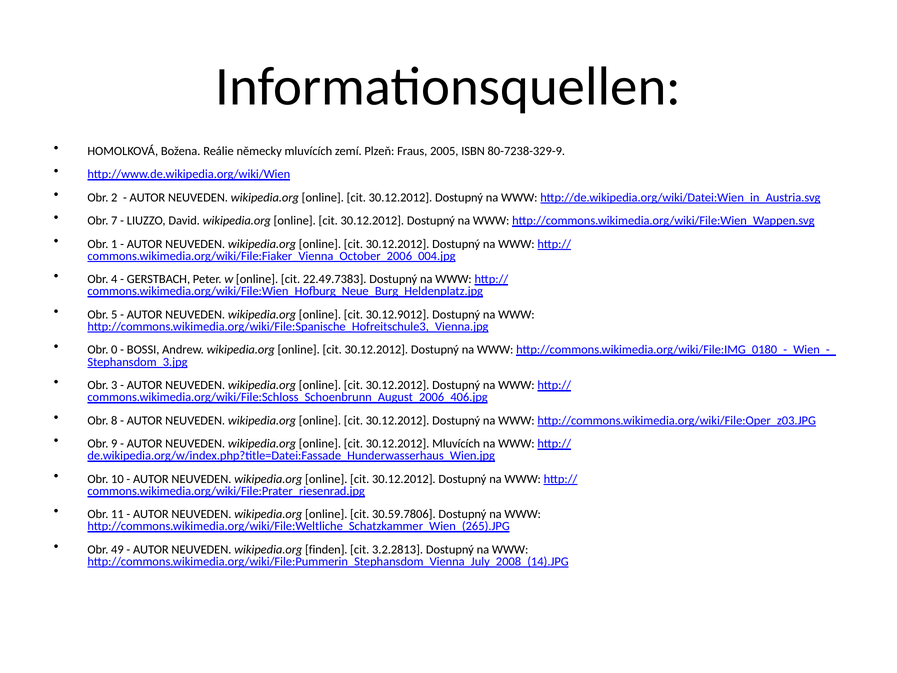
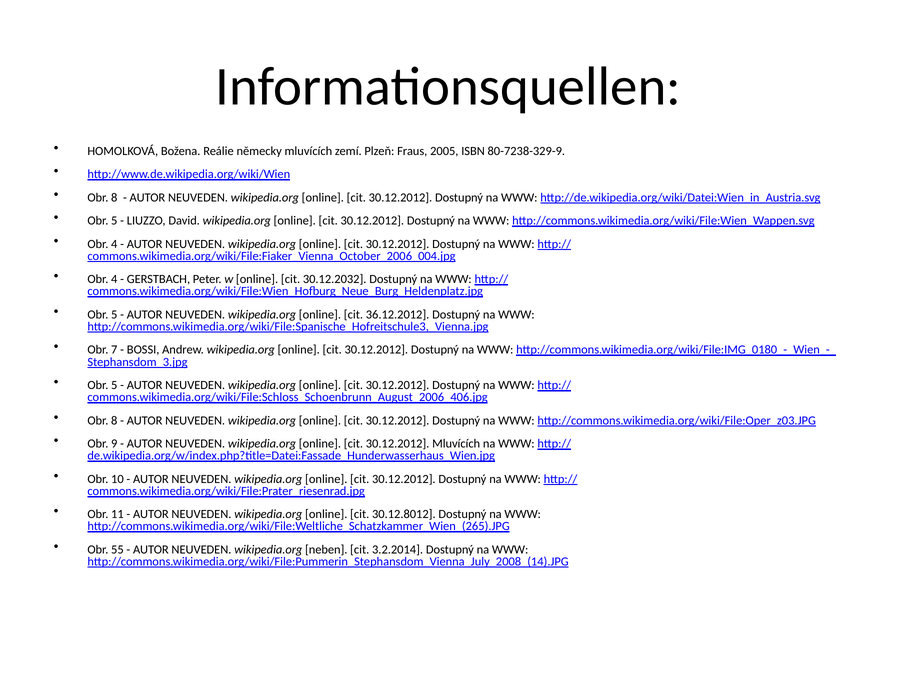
2 at (114, 197): 2 -> 8
7 at (114, 221): 7 -> 5
1 at (114, 244): 1 -> 4
22.49.7383: 22.49.7383 -> 30.12.2032
30.12.9012: 30.12.9012 -> 36.12.2012
0: 0 -> 7
3 at (114, 385): 3 -> 5
30.59.7806: 30.59.7806 -> 30.12.8012
49: 49 -> 55
finden: finden -> neben
3.2.2813: 3.2.2813 -> 3.2.2014
